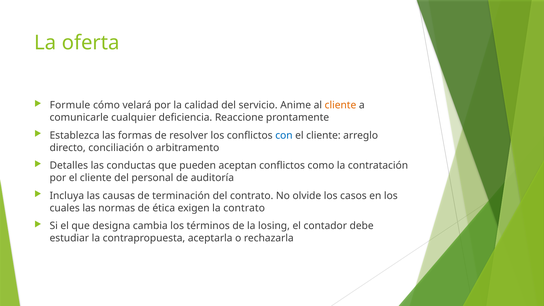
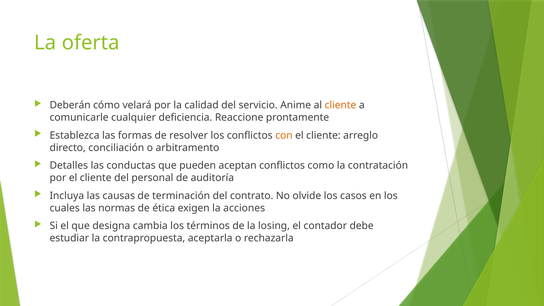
Formule: Formule -> Deberán
con colour: blue -> orange
la contrato: contrato -> acciones
